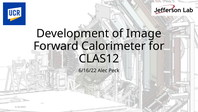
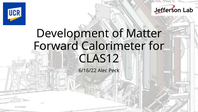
Image: Image -> Matter
